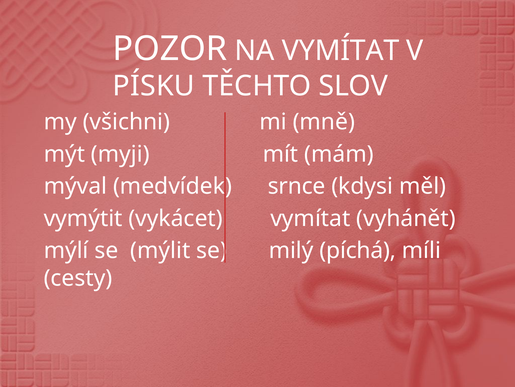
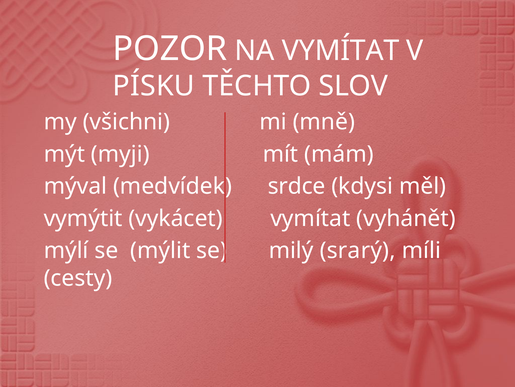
srnce: srnce -> srdce
píchá: píchá -> srarý
